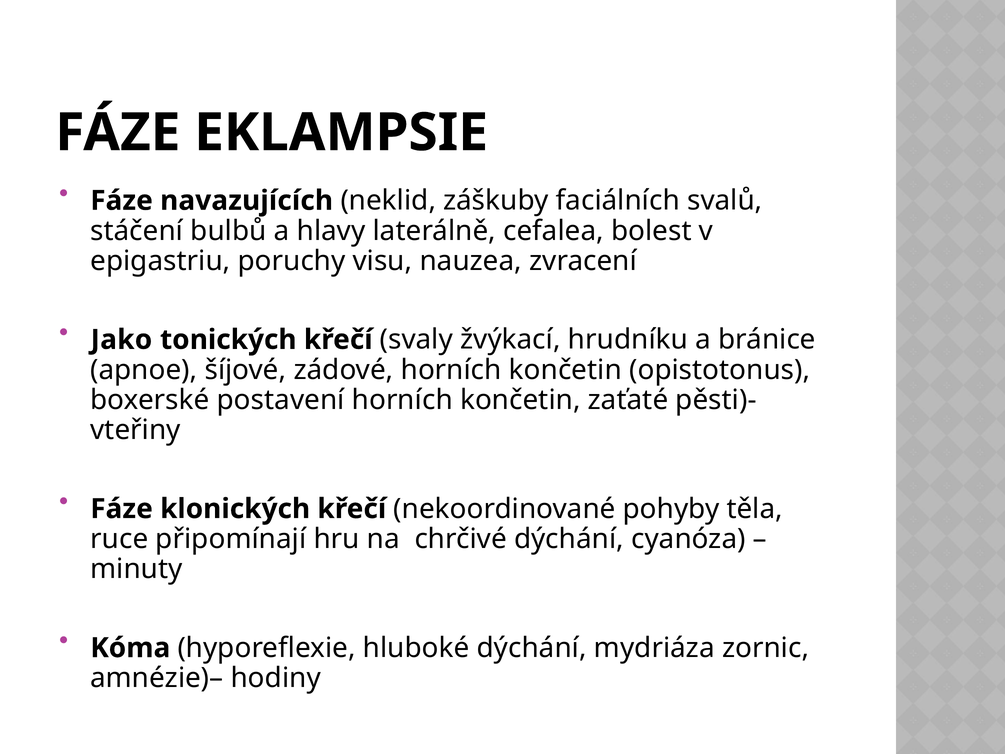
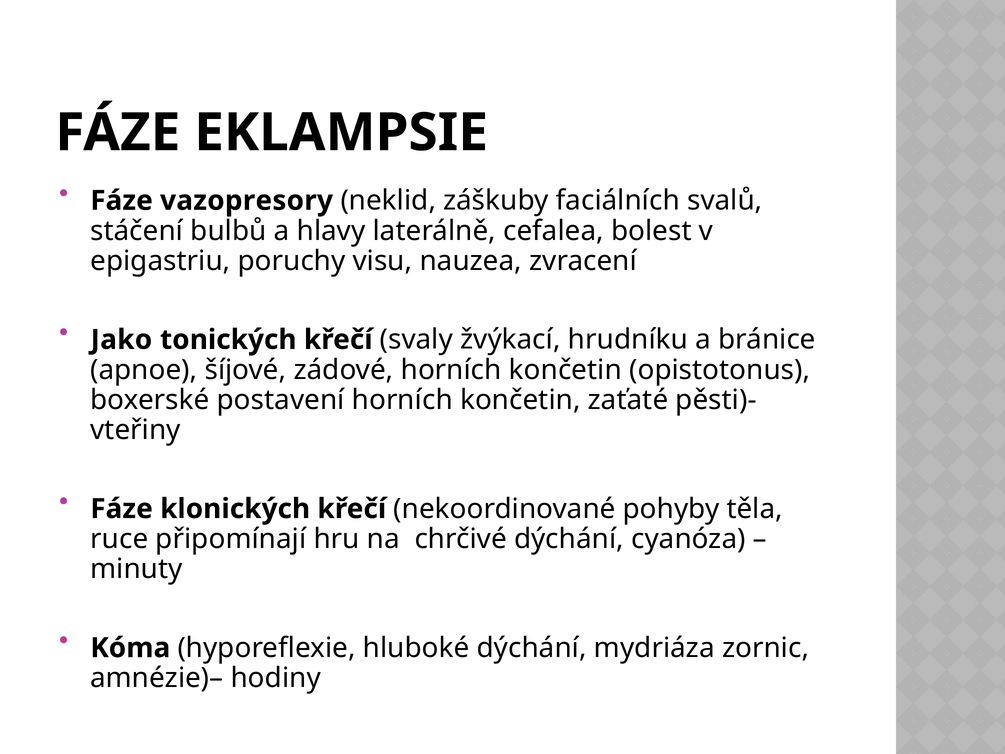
navazujících: navazujících -> vazopresory
